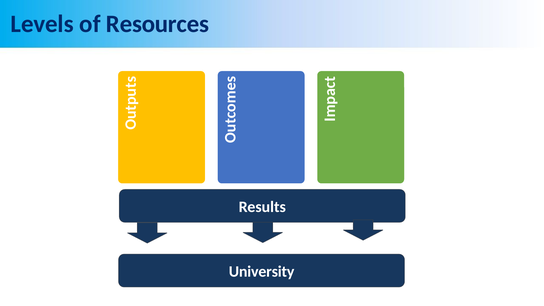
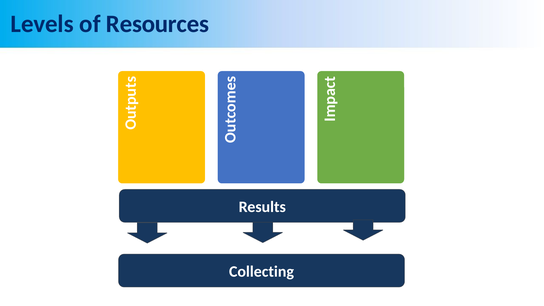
University: University -> Collecting
